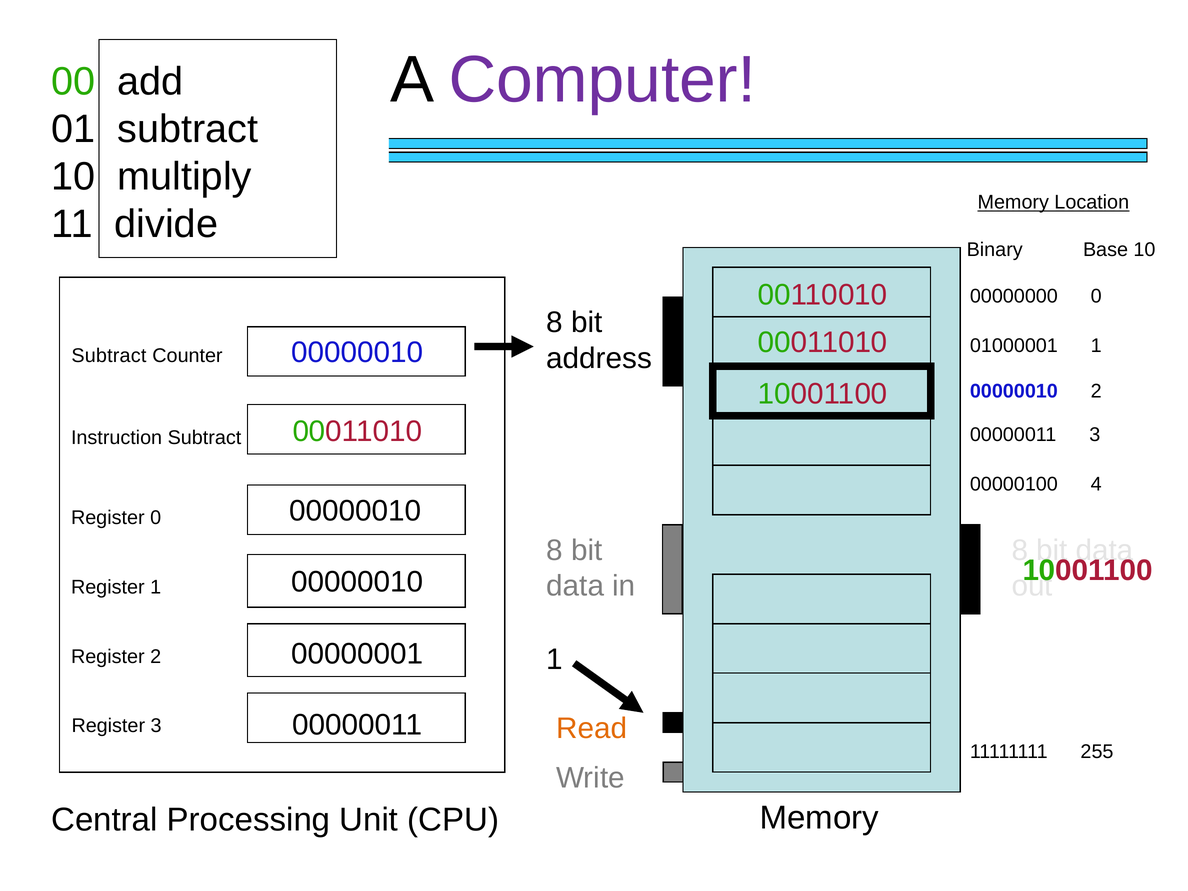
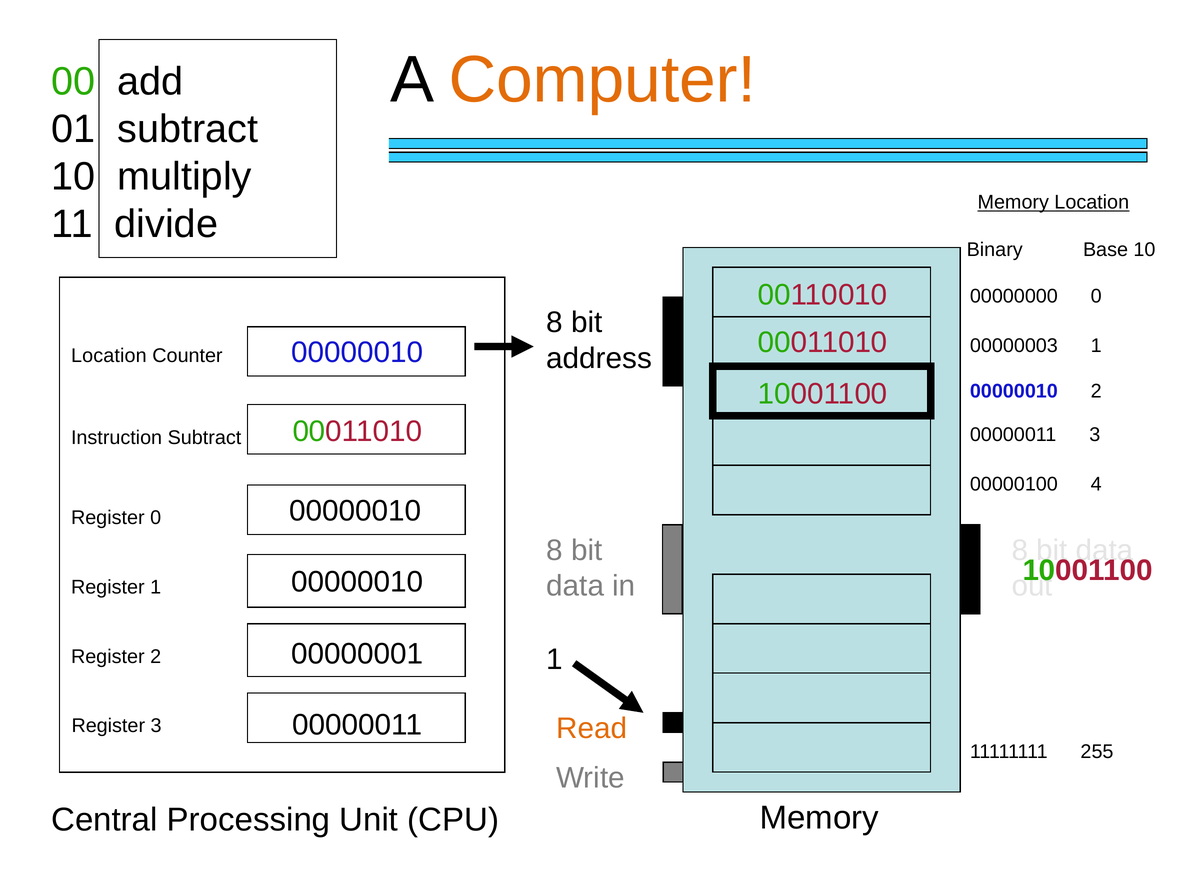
Computer colour: purple -> orange
01000001: 01000001 -> 00000003
Subtract at (109, 356): Subtract -> Location
